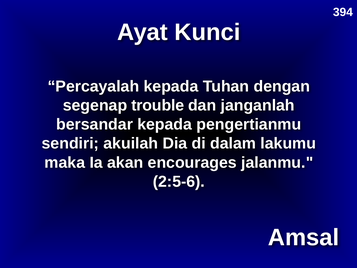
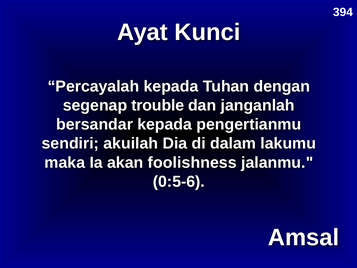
encourages: encourages -> foolishness
2:5-6: 2:5-6 -> 0:5-6
